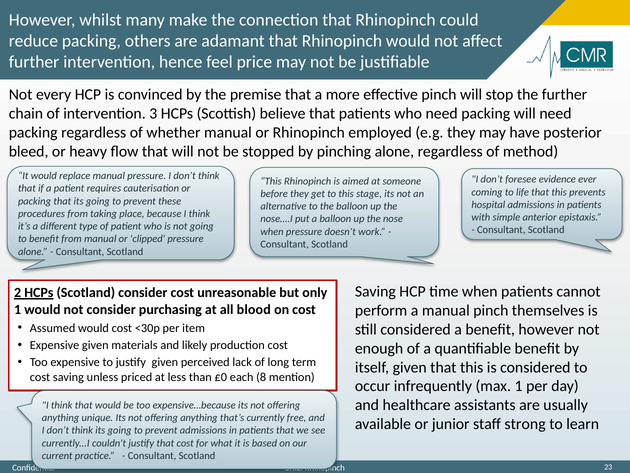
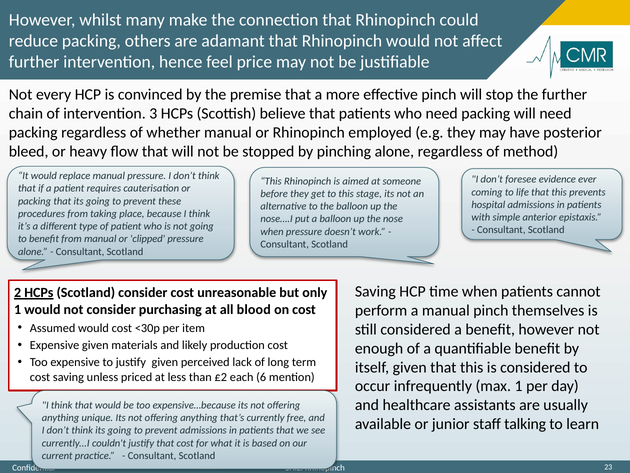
£0: £0 -> £2
8: 8 -> 6
strong: strong -> talking
